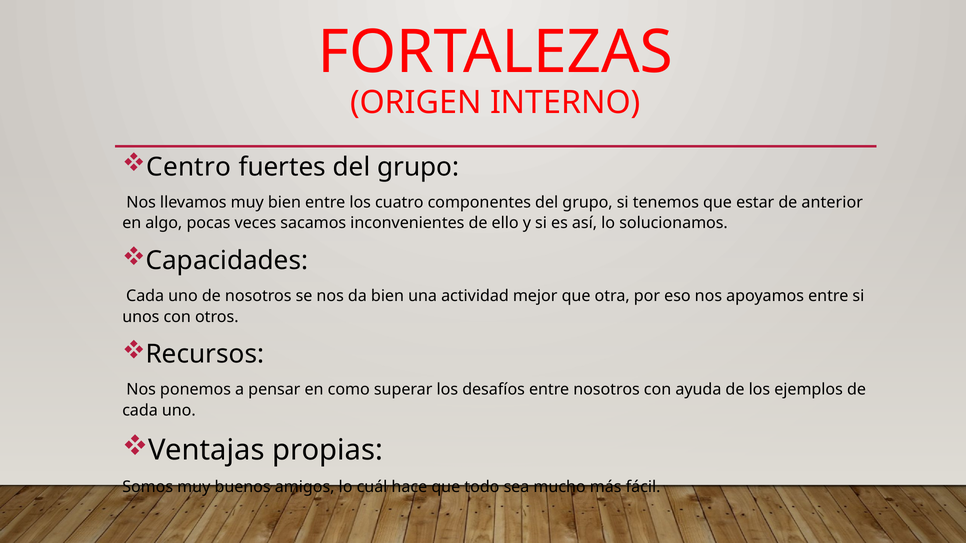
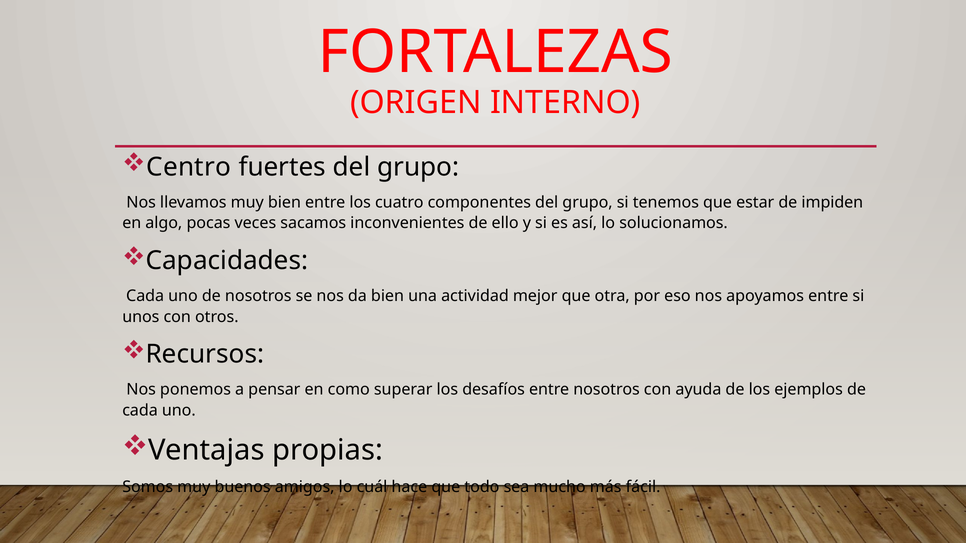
anterior: anterior -> impiden
